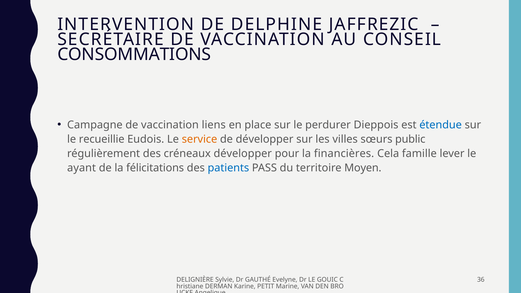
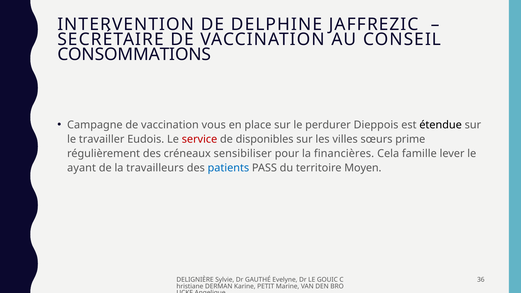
liens: liens -> vous
étendue colour: blue -> black
recueillie: recueillie -> travailler
service colour: orange -> red
de développer: développer -> disponibles
public: public -> prime
créneaux développer: développer -> sensibiliser
félicitations: félicitations -> travailleurs
